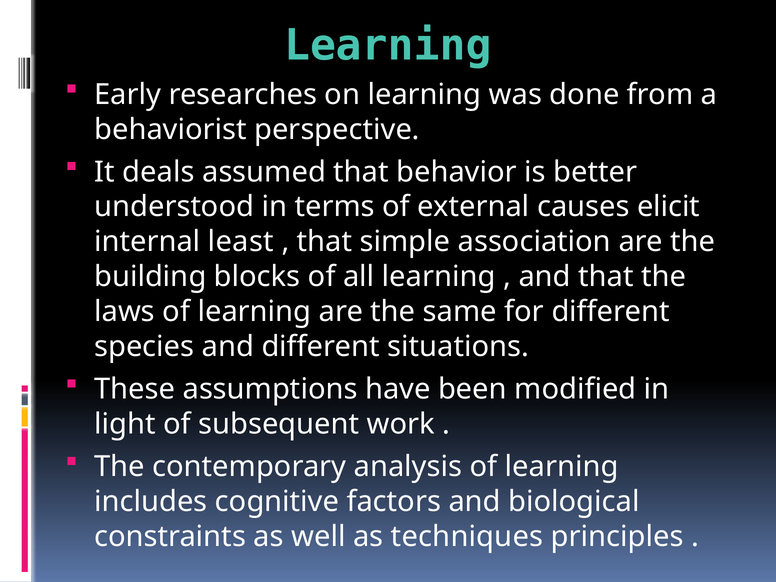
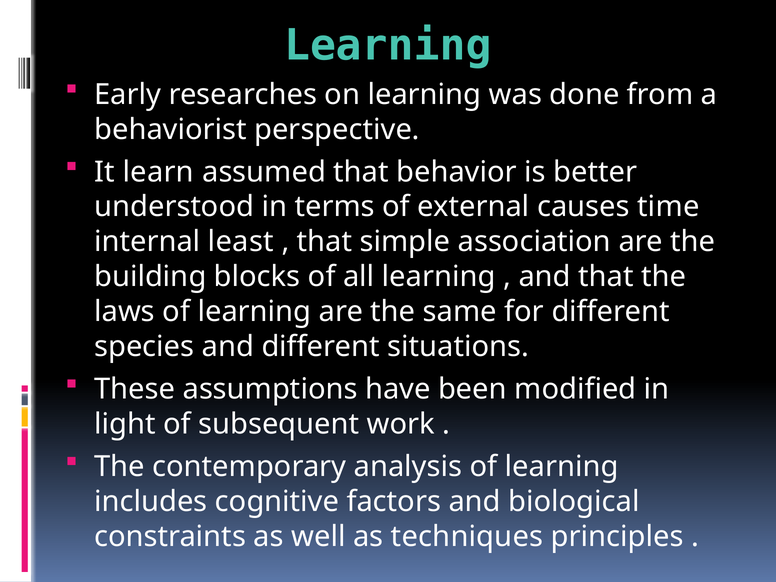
deals: deals -> learn
elicit: elicit -> time
